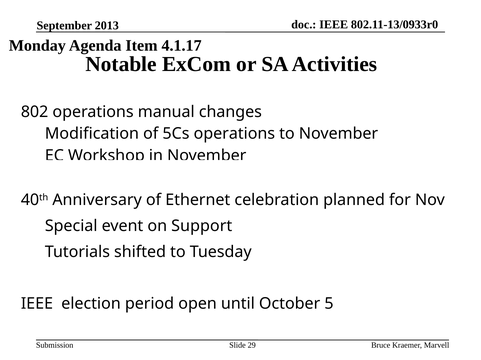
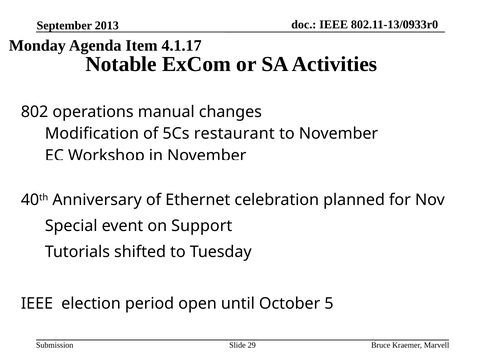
5Cs operations: operations -> restaurant
